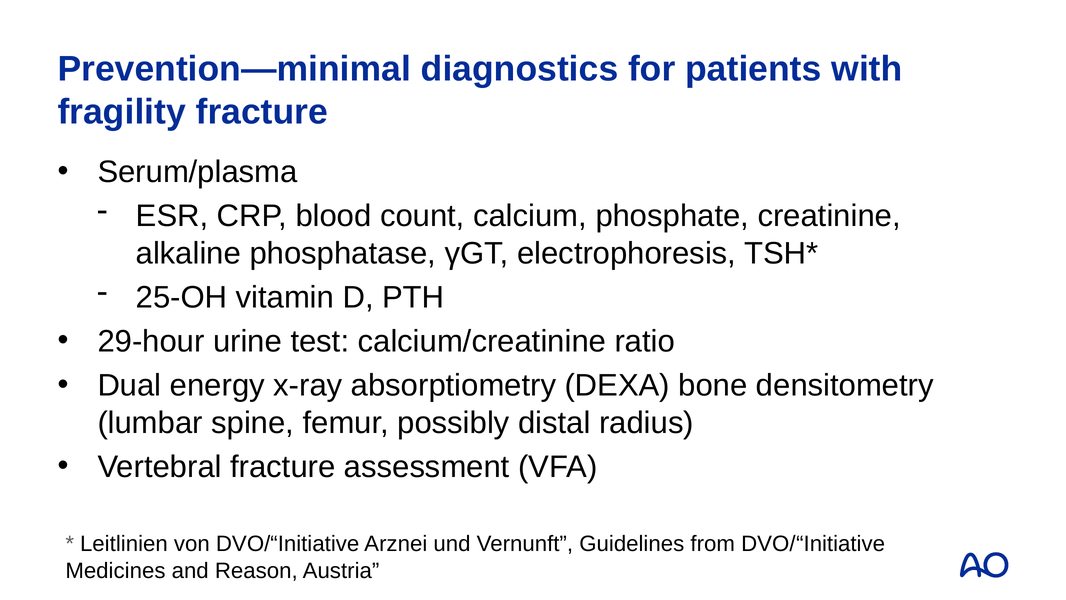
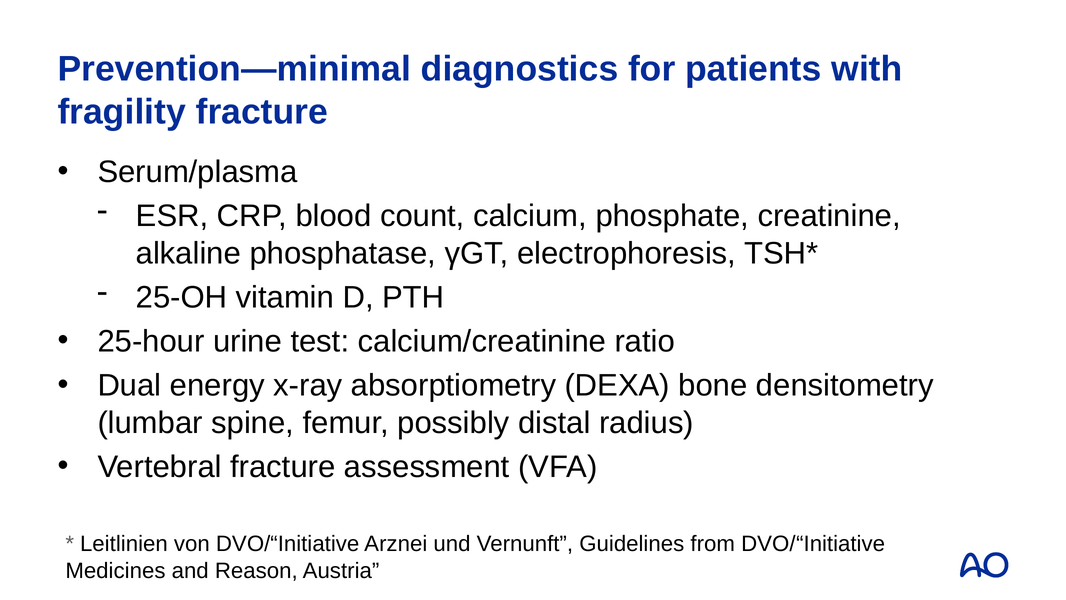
29-hour: 29-hour -> 25-hour
